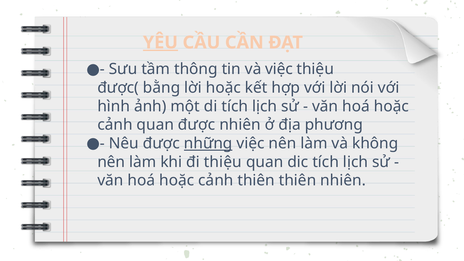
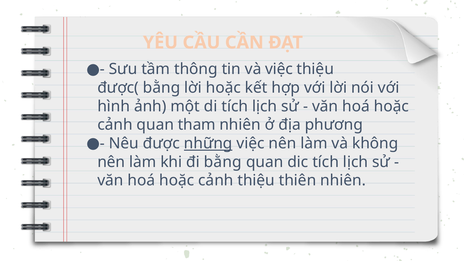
YÊU underline: present -> none
quan được: được -> tham
đi thiệu: thiệu -> bằng
cảnh thiên: thiên -> thiệu
